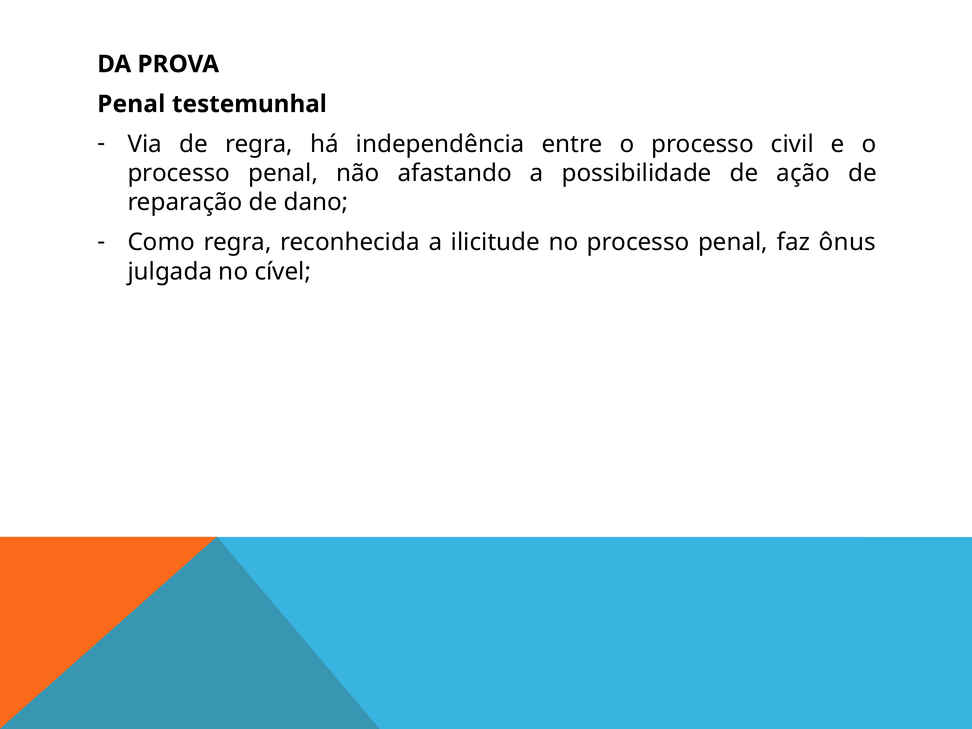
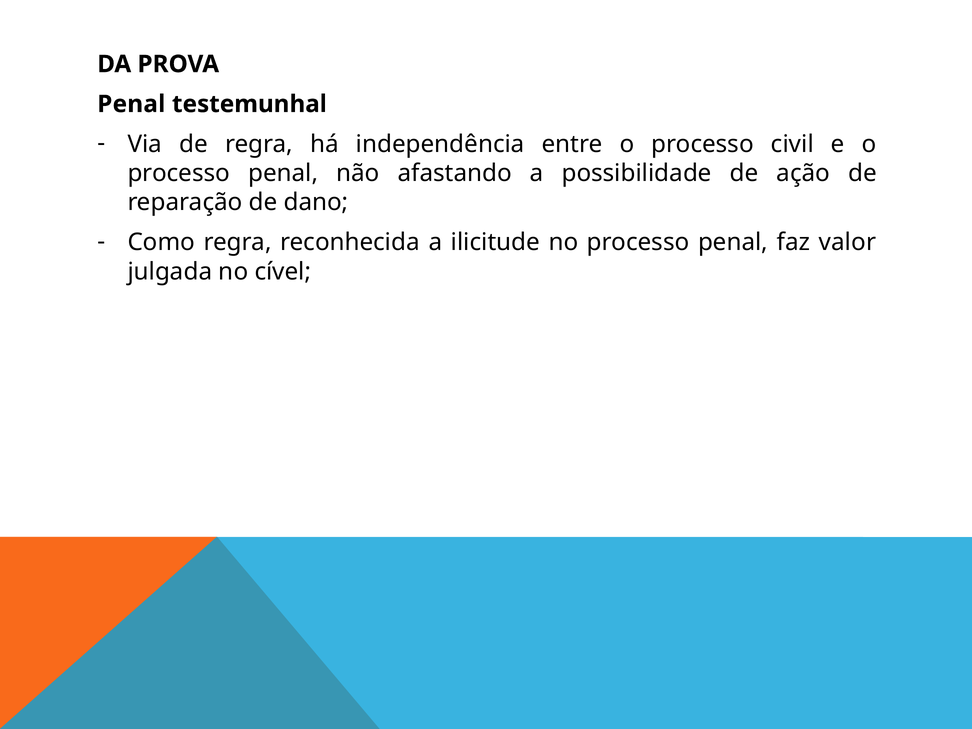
ônus: ônus -> valor
